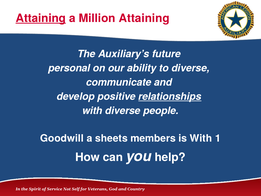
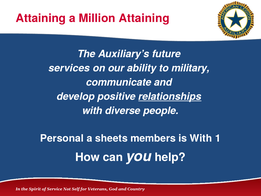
Attaining at (41, 18) underline: present -> none
personal: personal -> services
to diverse: diverse -> military
Goodwill: Goodwill -> Personal
